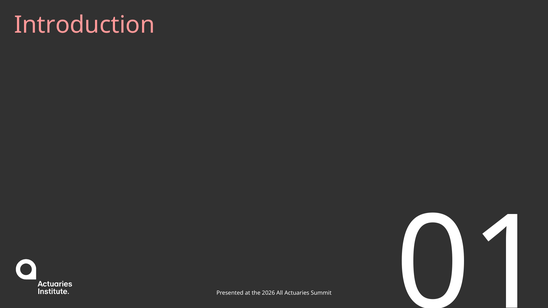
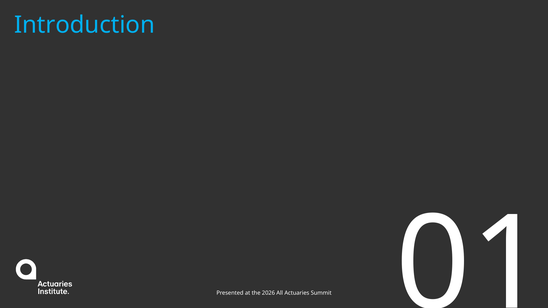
Introduction colour: pink -> light blue
